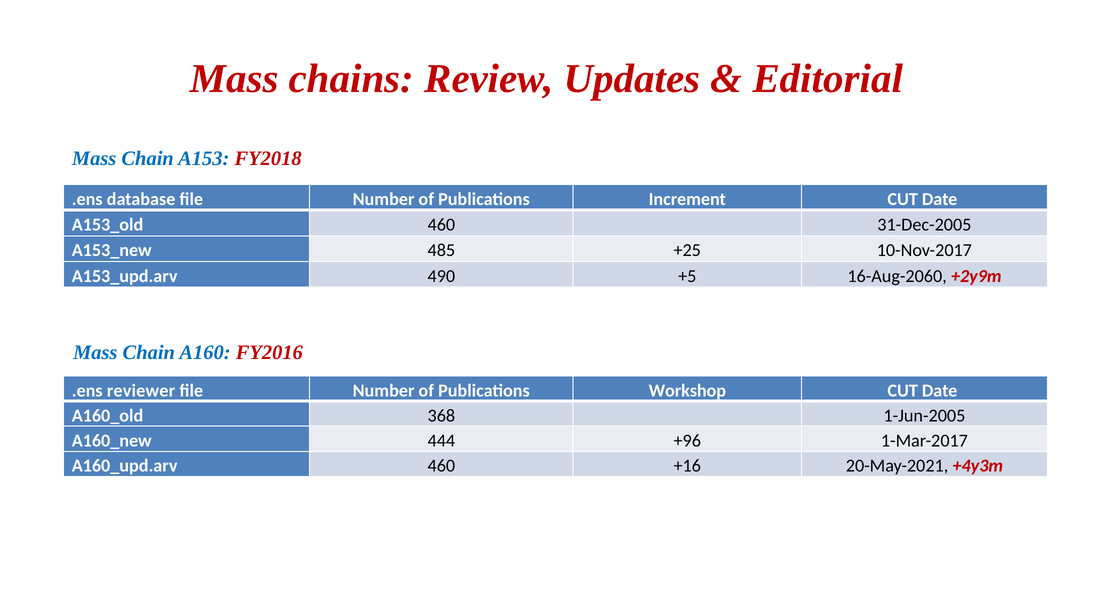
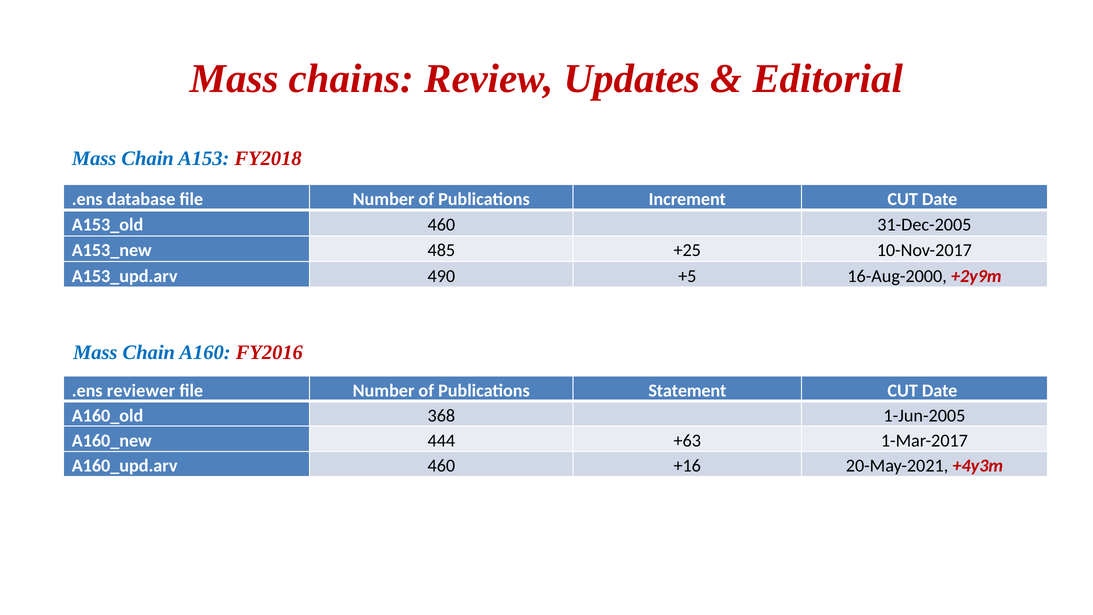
16-Aug-2060: 16-Aug-2060 -> 16-Aug-2000
Workshop: Workshop -> Statement
+96: +96 -> +63
